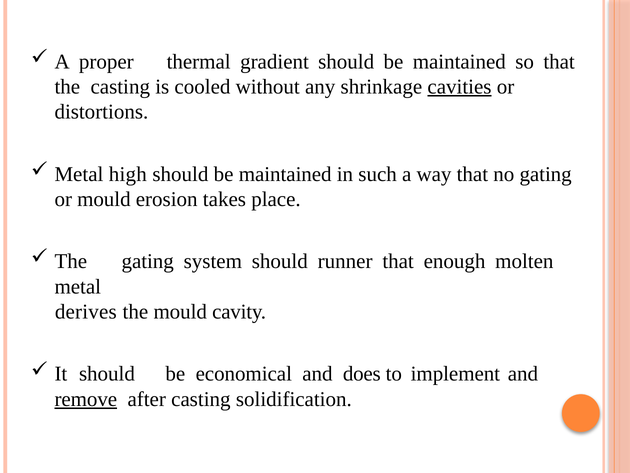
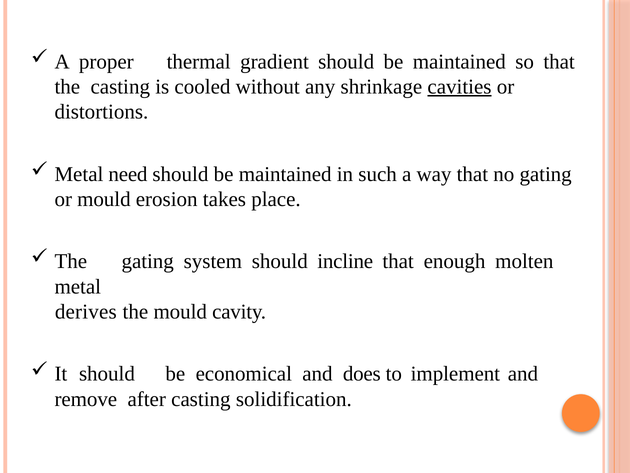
high: high -> need
runner: runner -> incline
remove underline: present -> none
